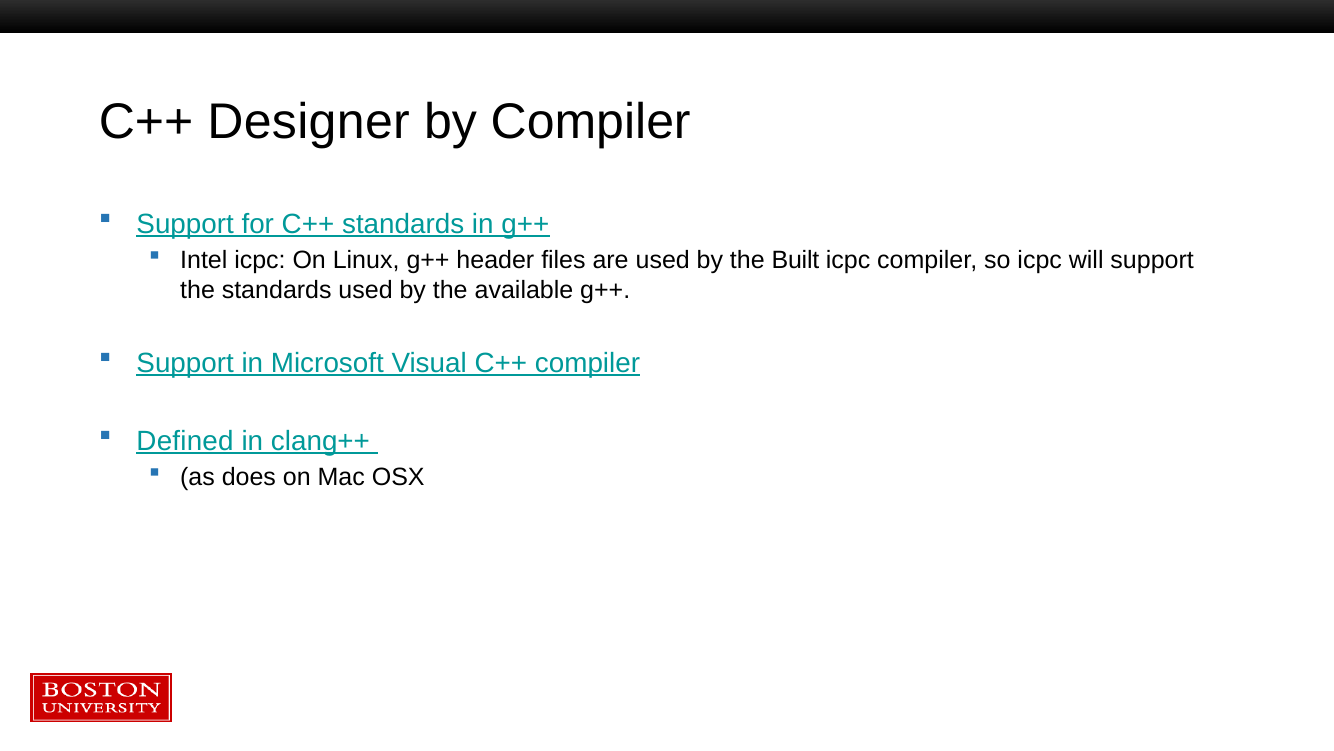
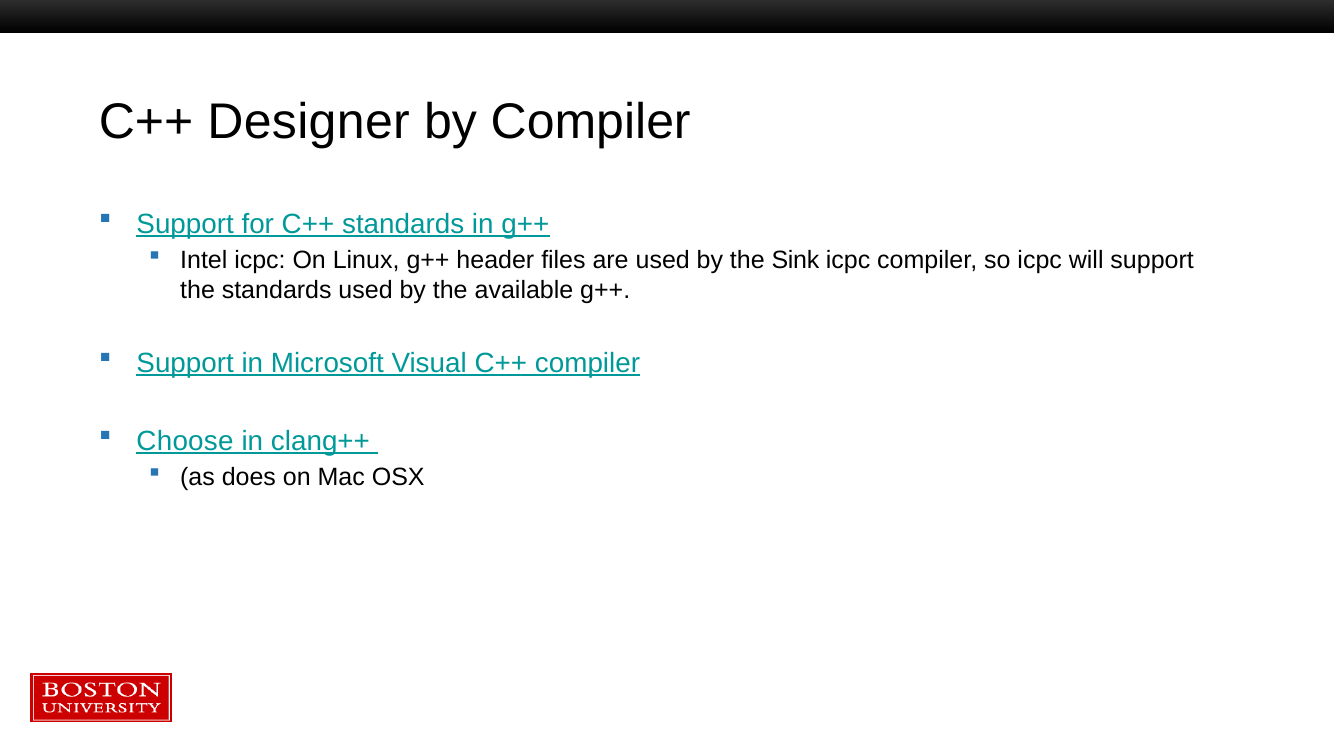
Built: Built -> Sink
Defined: Defined -> Choose
